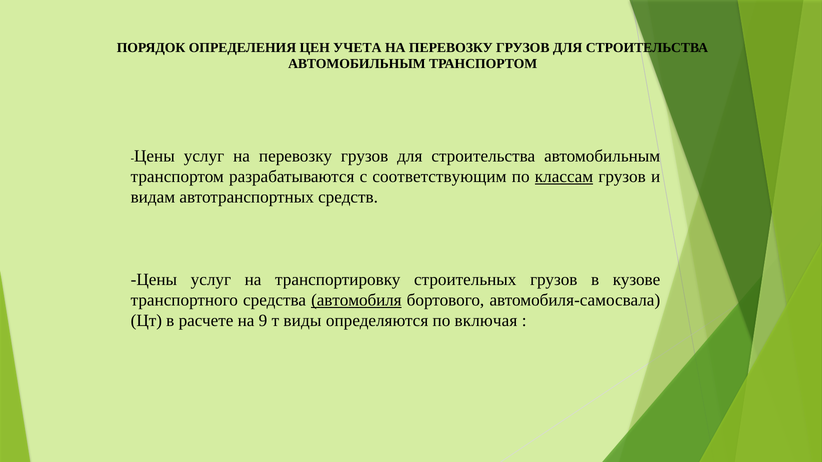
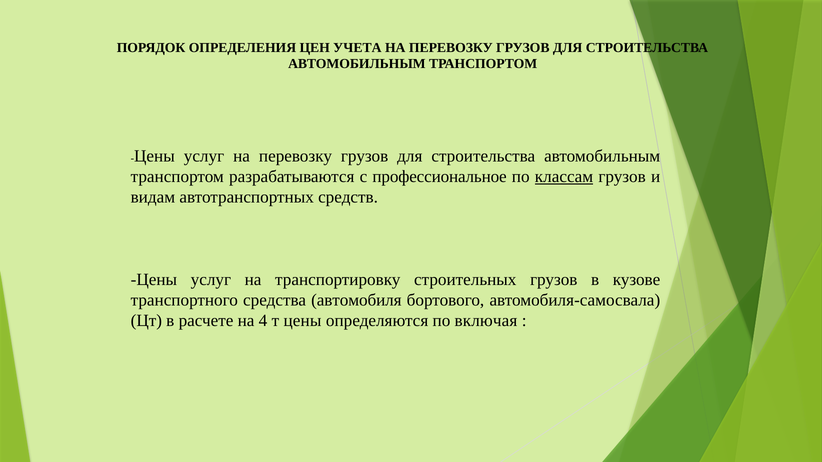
соответствующим: соответствующим -> профессиональное
автомобиля underline: present -> none
9: 9 -> 4
т виды: виды -> цены
